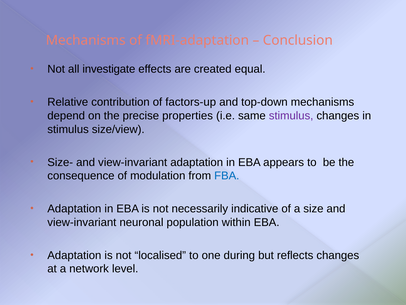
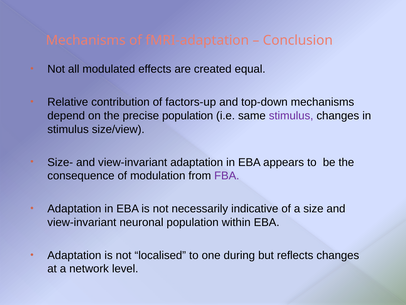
investigate: investigate -> modulated
precise properties: properties -> population
FBA colour: blue -> purple
